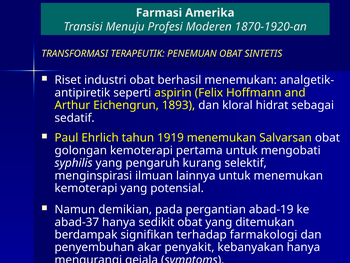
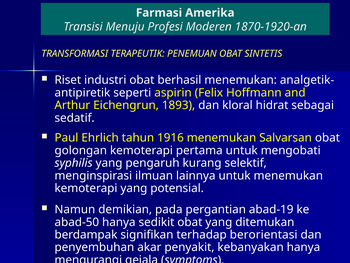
1919: 1919 -> 1916
abad-37: abad-37 -> abad-50
farmakologi: farmakologi -> berorientasi
